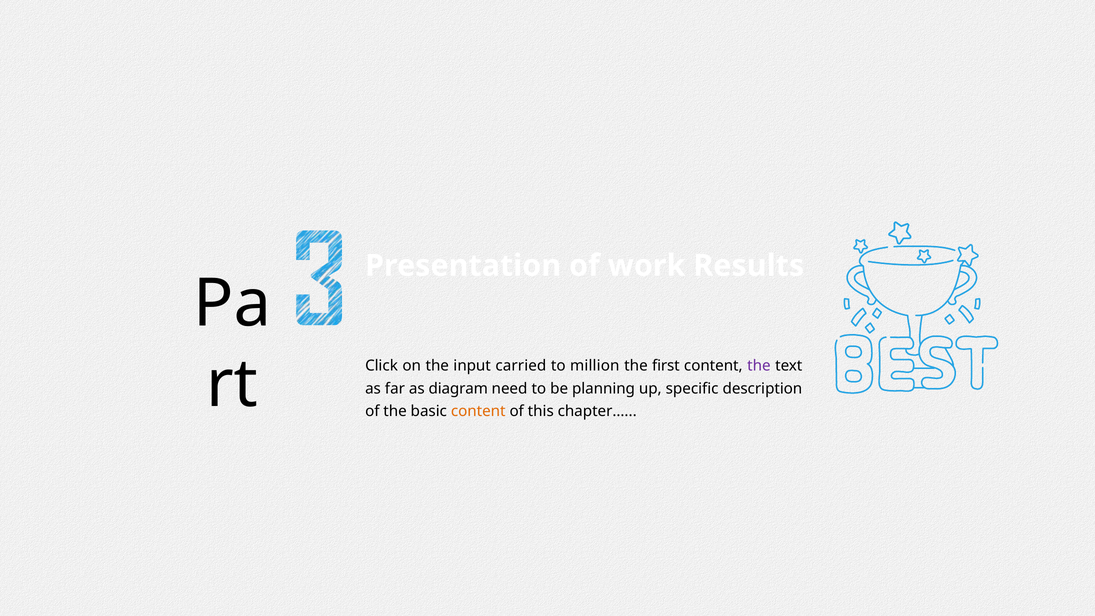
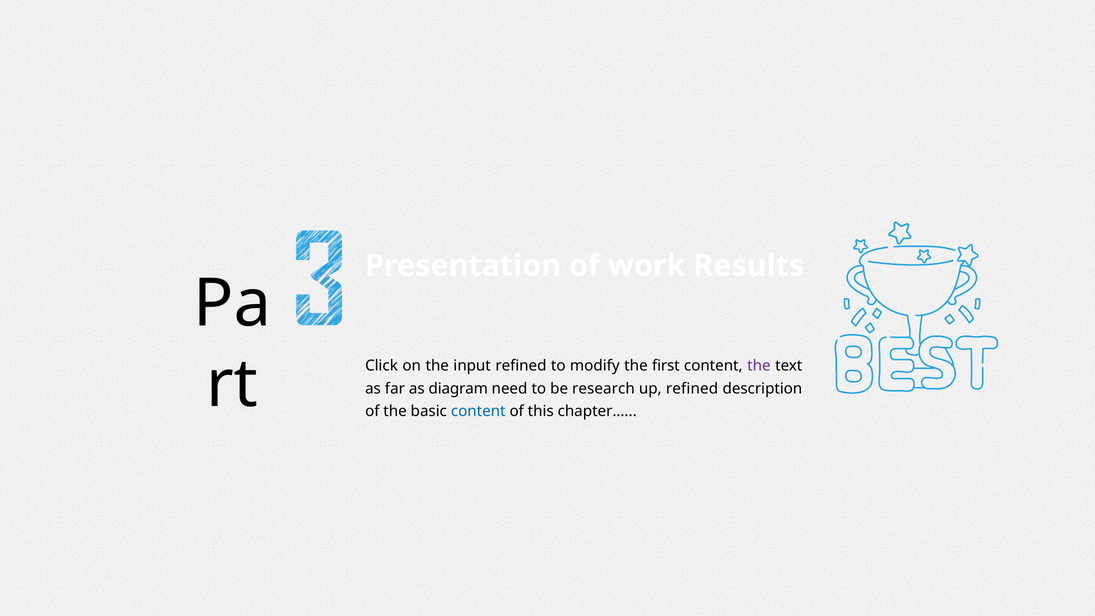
input carried: carried -> refined
million: million -> modify
planning: planning -> research
up specific: specific -> refined
content at (478, 411) colour: orange -> blue
